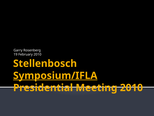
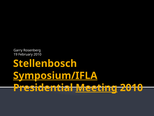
Meeting underline: none -> present
